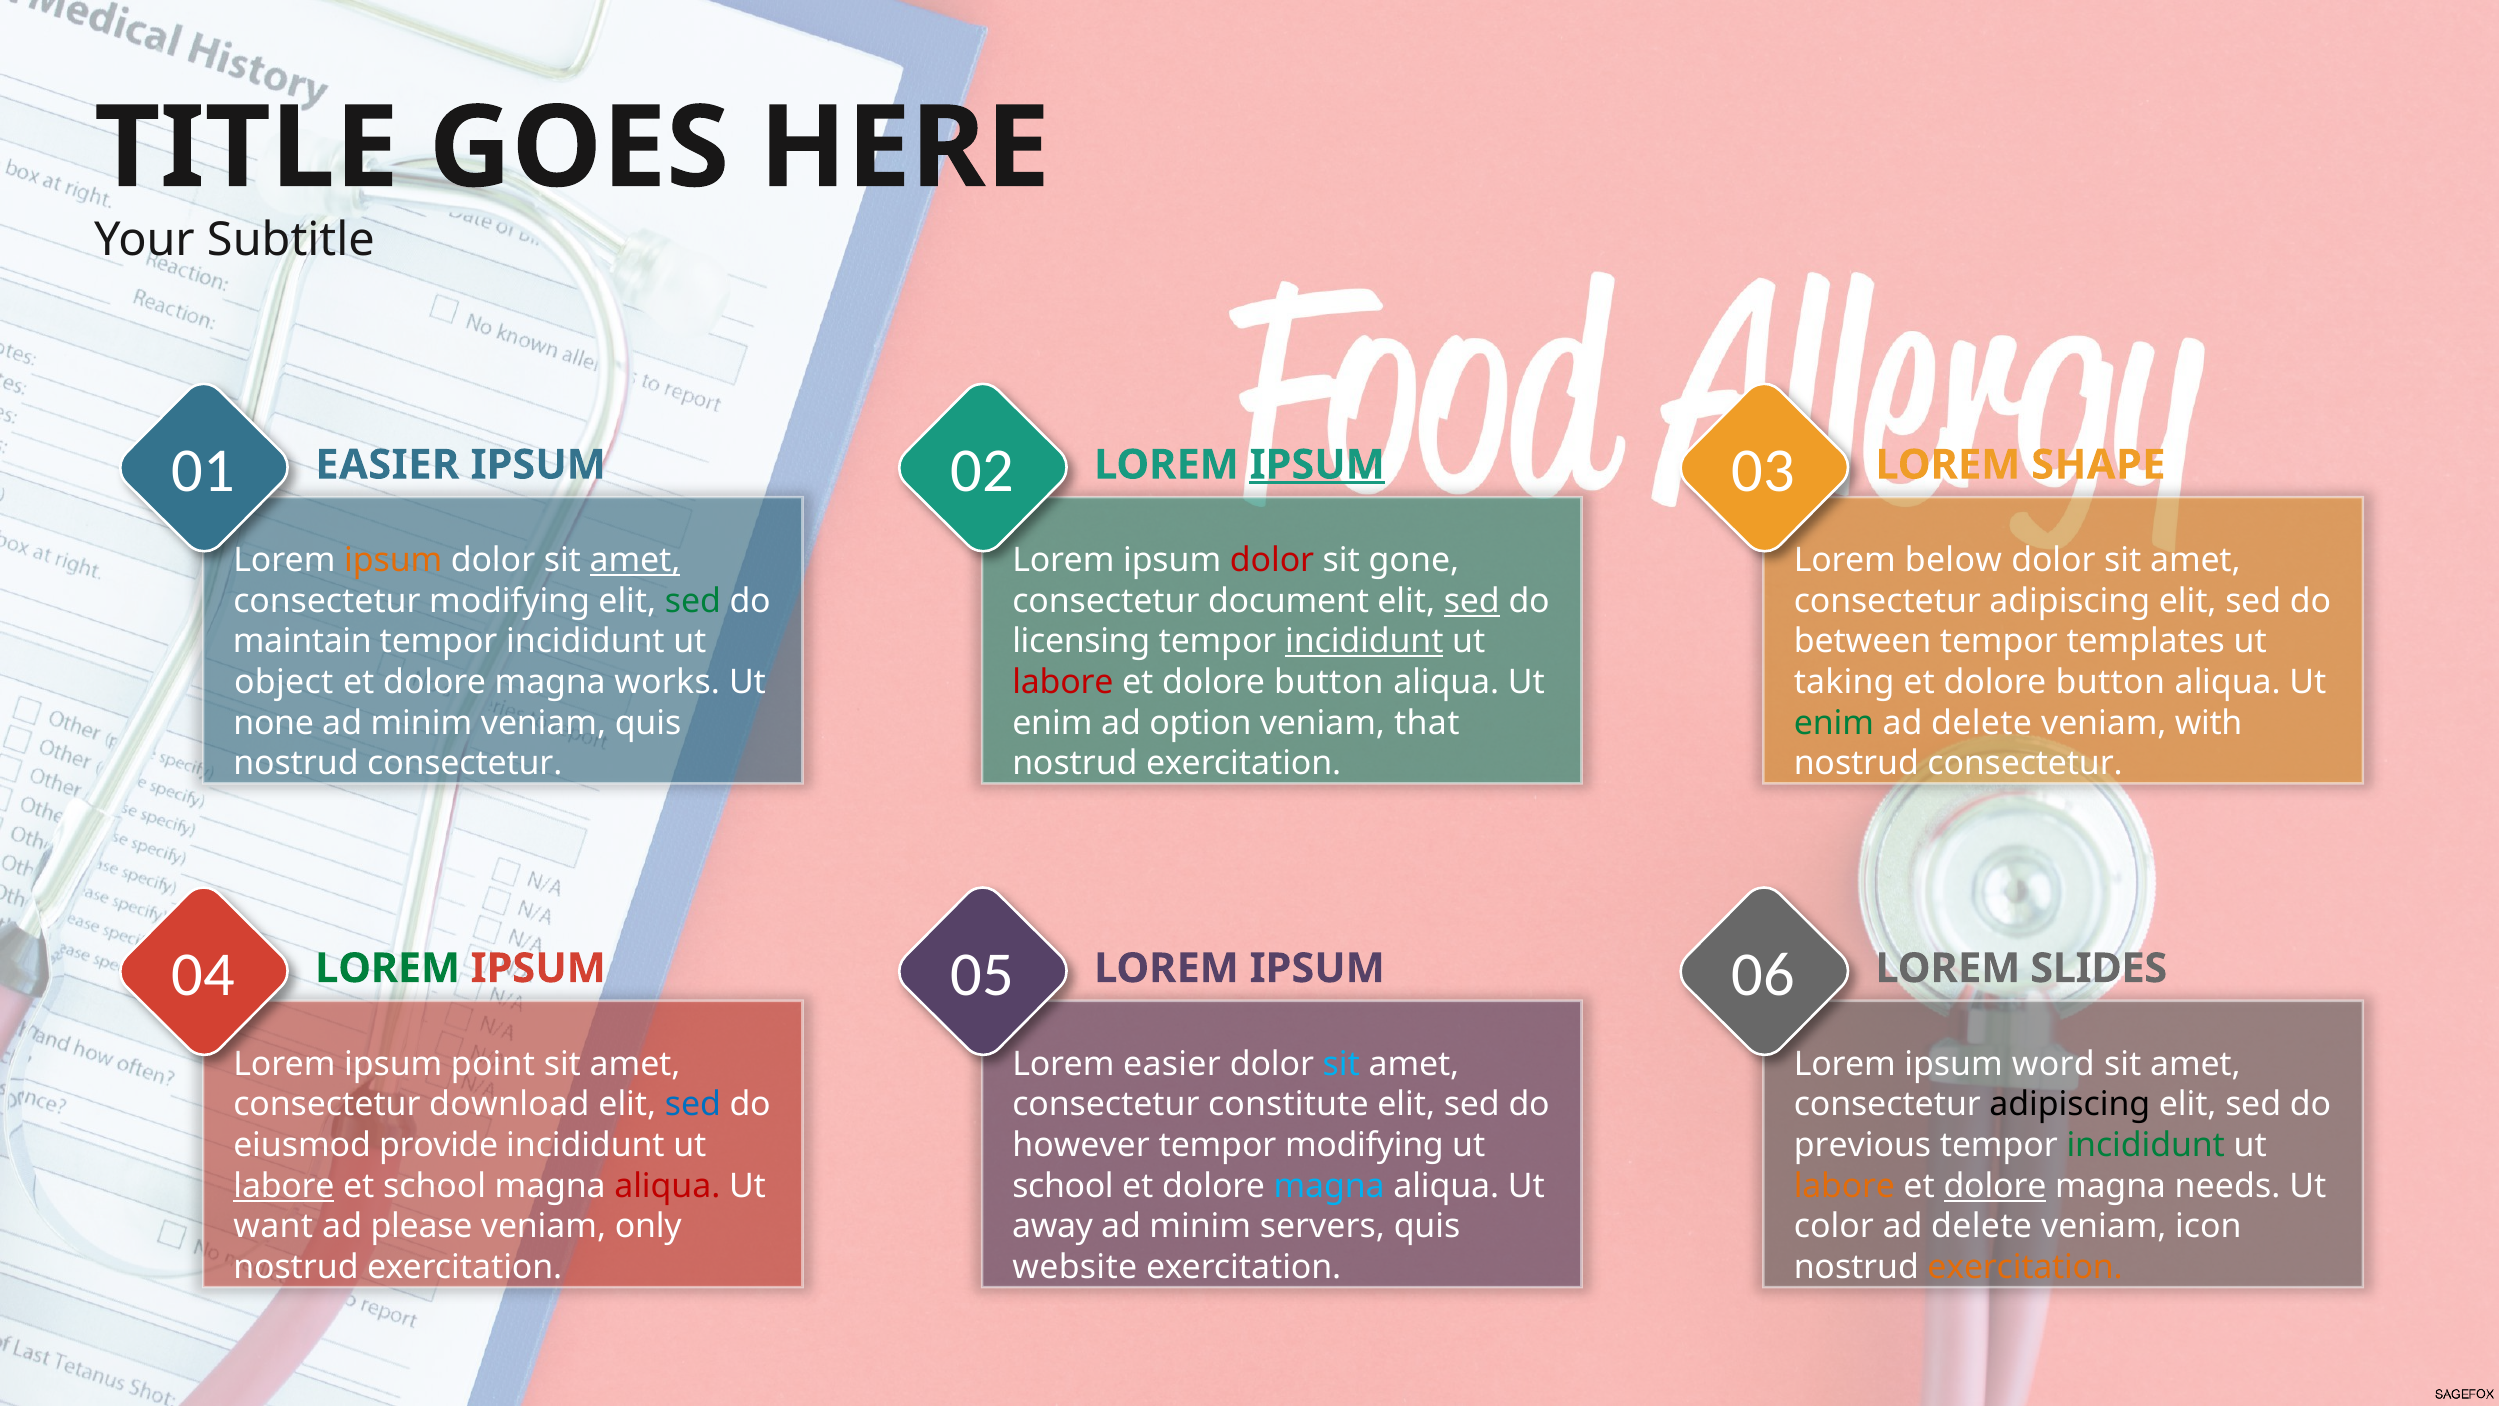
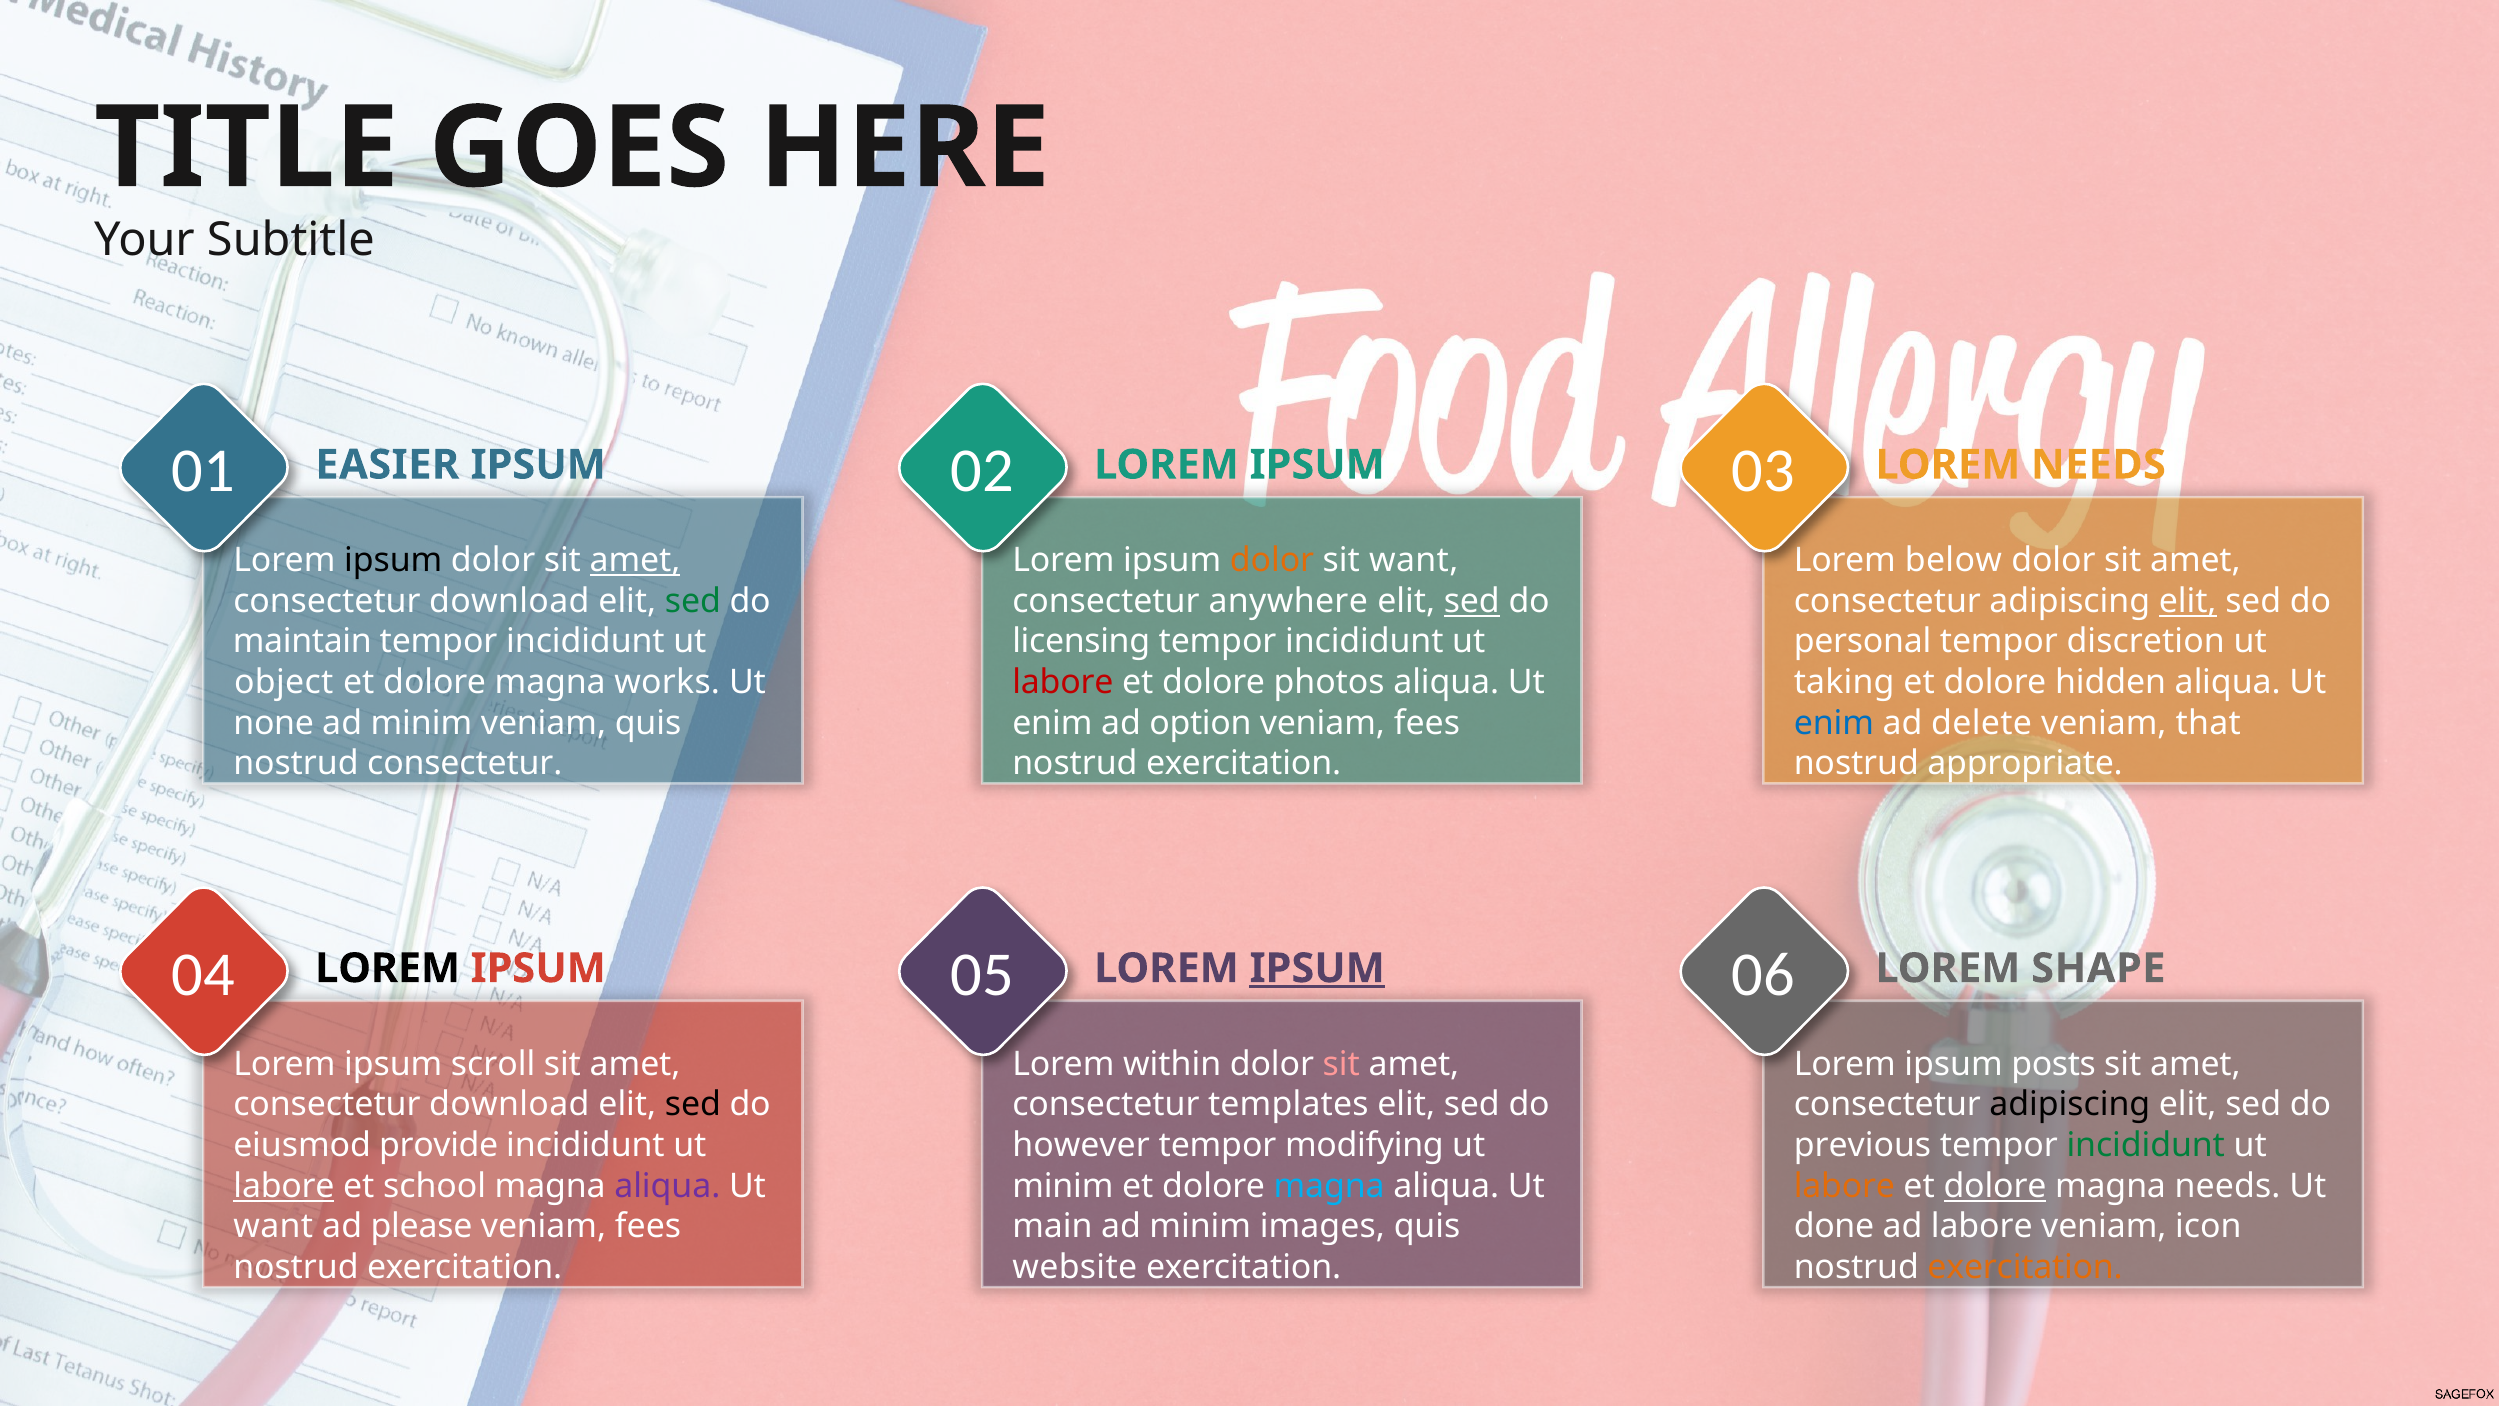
IPSUM at (1317, 465) underline: present -> none
LOREM SHAPE: SHAPE -> NEEDS
ipsum at (393, 560) colour: orange -> black
dolor at (1272, 560) colour: red -> orange
sit gone: gone -> want
modifying at (510, 601): modifying -> download
document: document -> anywhere
elit at (2188, 601) underline: none -> present
incididunt at (1364, 642) underline: present -> none
between: between -> personal
templates: templates -> discretion
button at (1329, 682): button -> photos
button at (2110, 682): button -> hidden
that at (1427, 723): that -> fees
enim at (1834, 723) colour: green -> blue
with: with -> that
consectetur at (2025, 764): consectetur -> appropriate
IPSUM at (1317, 968) underline: none -> present
SLIDES: SLIDES -> SHAPE
LOREM at (388, 968) colour: green -> black
point: point -> scroll
easier at (1172, 1064): easier -> within
sit at (1341, 1064) colour: light blue -> pink
word: word -> posts
sed at (693, 1104) colour: blue -> black
constitute: constitute -> templates
aliqua at (667, 1186) colour: red -> purple
school at (1063, 1186): school -> minim
only at (648, 1226): only -> fees
away: away -> main
servers: servers -> images
color: color -> done
delete at (1982, 1226): delete -> labore
